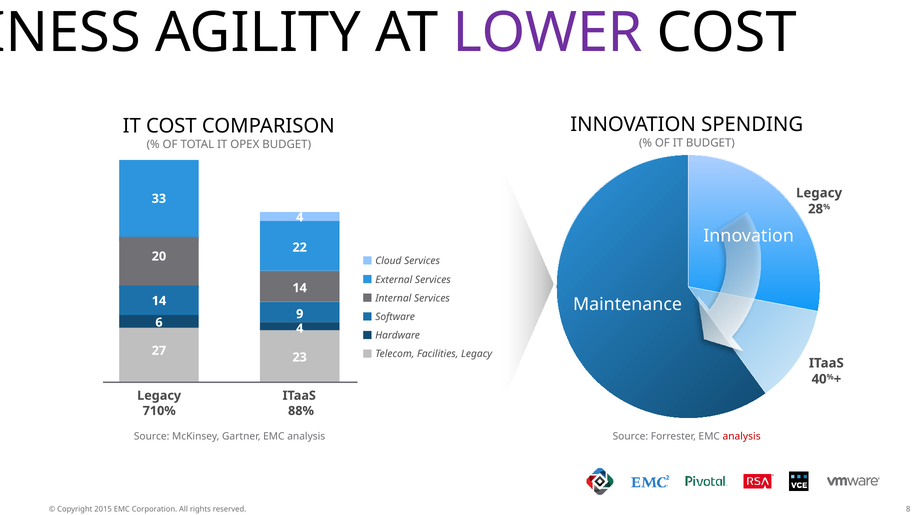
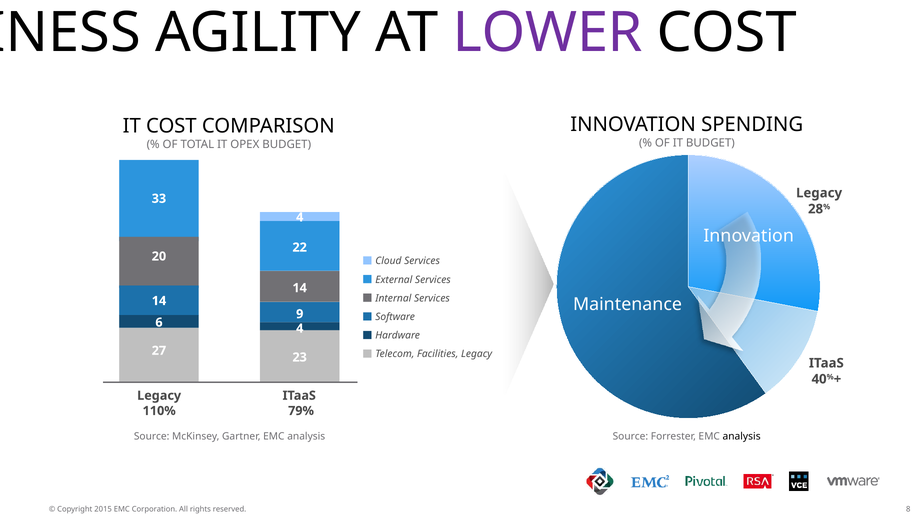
710%: 710% -> 110%
88%: 88% -> 79%
analysis at (742, 437) colour: red -> black
